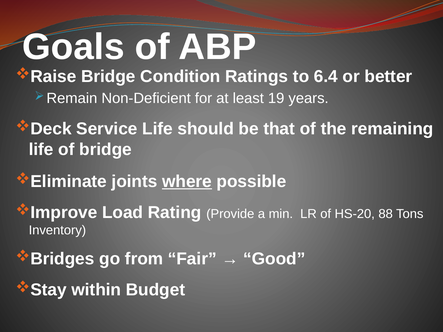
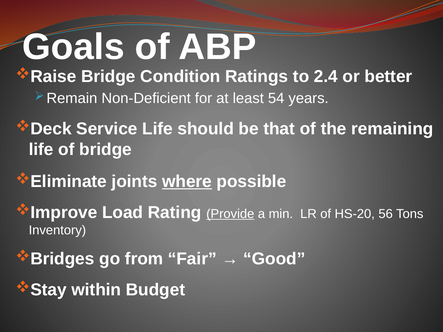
6.4: 6.4 -> 2.4
19: 19 -> 54
Provide underline: none -> present
88: 88 -> 56
